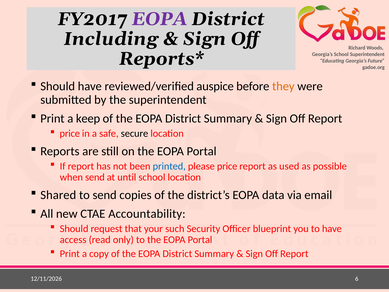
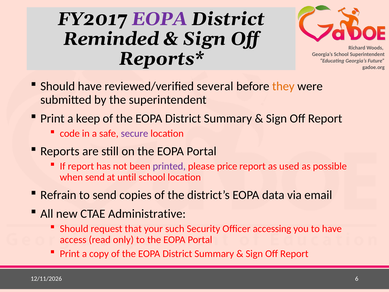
Including: Including -> Reminded
auspice: auspice -> several
price at (70, 133): price -> code
secure colour: black -> purple
printed colour: blue -> purple
Shared: Shared -> Refrain
Accountability: Accountability -> Administrative
blueprint: blueprint -> accessing
